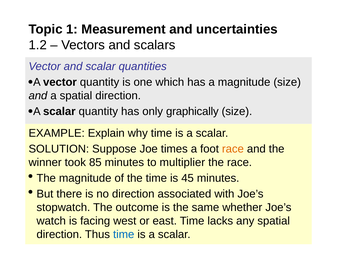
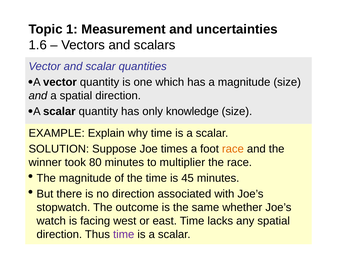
1.2: 1.2 -> 1.6
graphically: graphically -> knowledge
85: 85 -> 80
time at (124, 234) colour: blue -> purple
